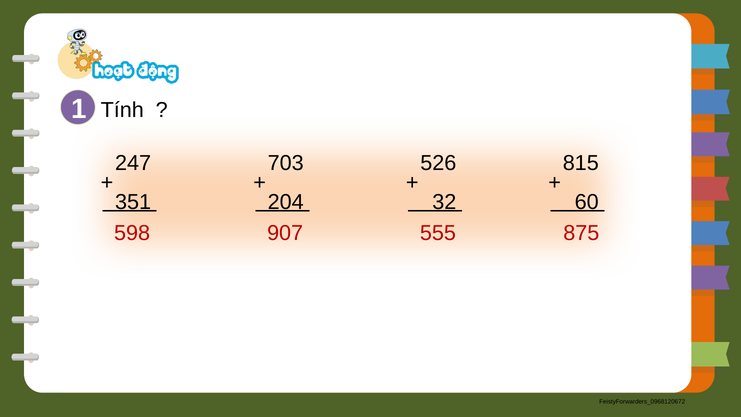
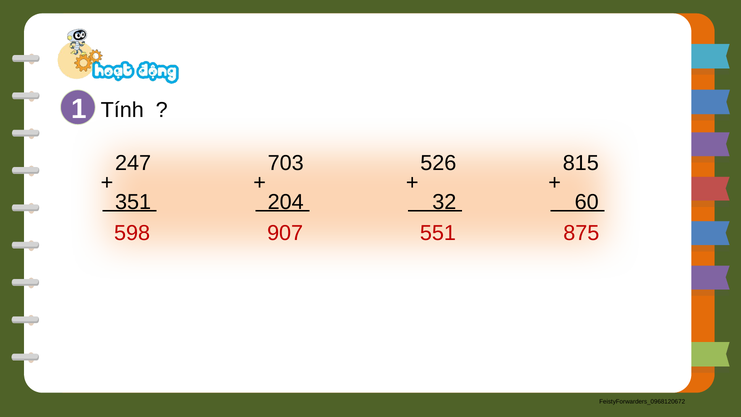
555: 555 -> 551
